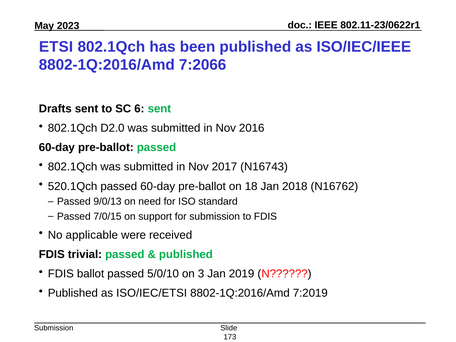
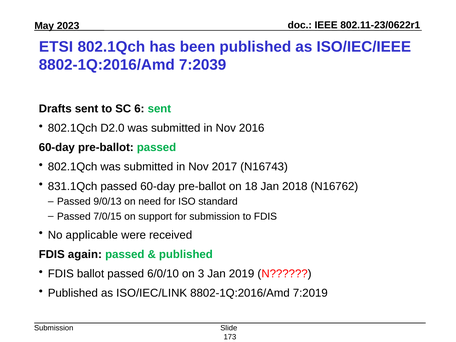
7:2066: 7:2066 -> 7:2039
520.1Qch: 520.1Qch -> 831.1Qch
trivial: trivial -> again
5/0/10: 5/0/10 -> 6/0/10
ISO/IEC/ETSI: ISO/IEC/ETSI -> ISO/IEC/LINK
